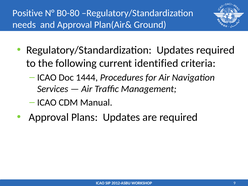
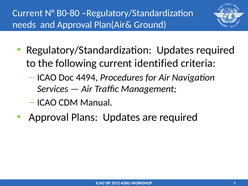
Positive at (28, 13): Positive -> Current
1444: 1444 -> 4494
